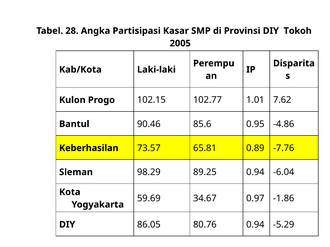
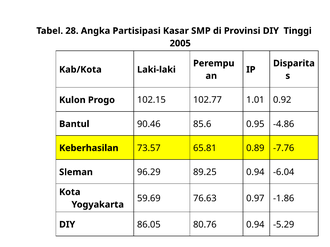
Tokoh: Tokoh -> Tinggi
7.62: 7.62 -> 0.92
98.29: 98.29 -> 96.29
34.67: 34.67 -> 76.63
